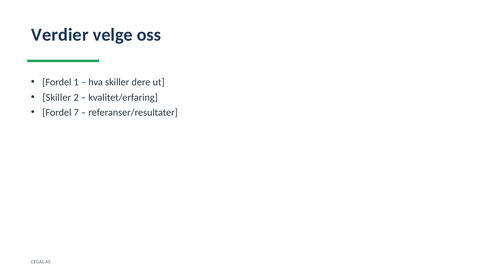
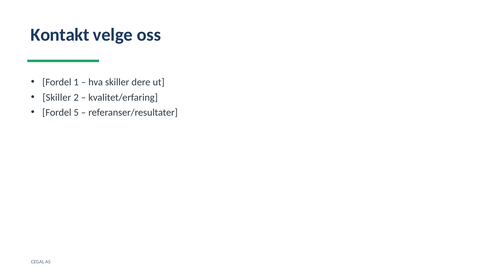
Verdier: Verdier -> Kontakt
7: 7 -> 5
